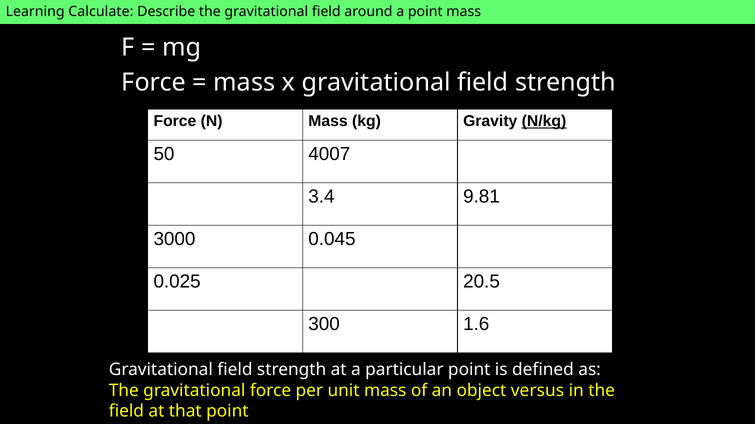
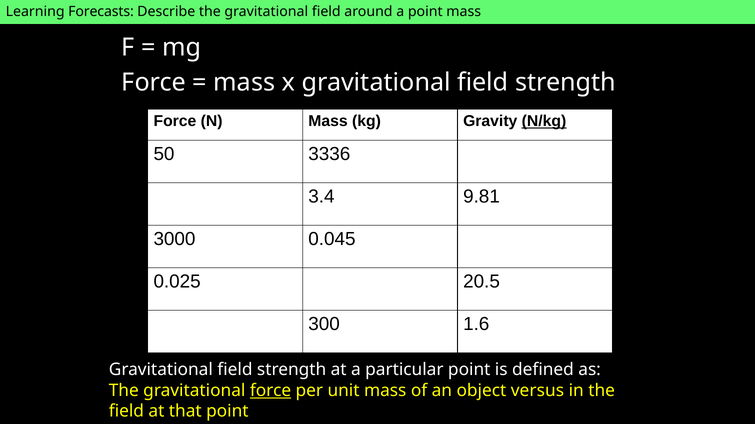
Calculate: Calculate -> Forecasts
4007: 4007 -> 3336
force at (271, 391) underline: none -> present
